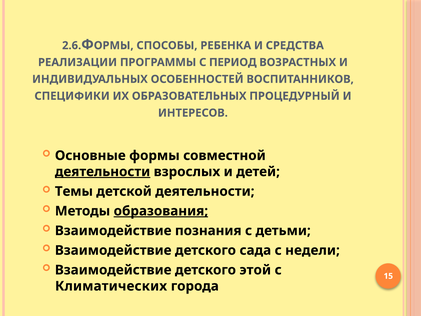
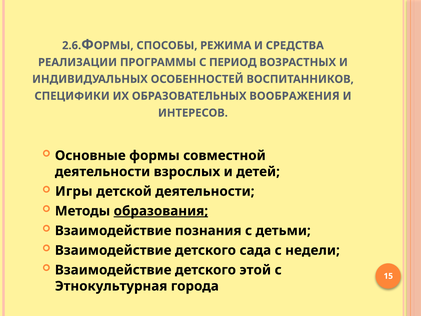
РЕБЕНКА: РЕБЕНКА -> РЕЖИМА
ПРОЦЕДУРНЫЙ: ПРОЦЕДУРНЫЙ -> ВООБРАЖЕНИЯ
деятельности at (103, 172) underline: present -> none
Темы: Темы -> Игры
Климатических: Климатических -> Этнокультурная
